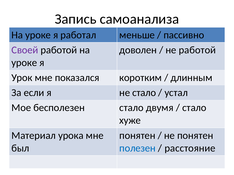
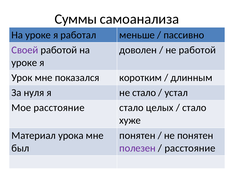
Запись: Запись -> Суммы
если: если -> нуля
Мое бесполезен: бесполезен -> расстояние
двумя: двумя -> целых
полезен colour: blue -> purple
